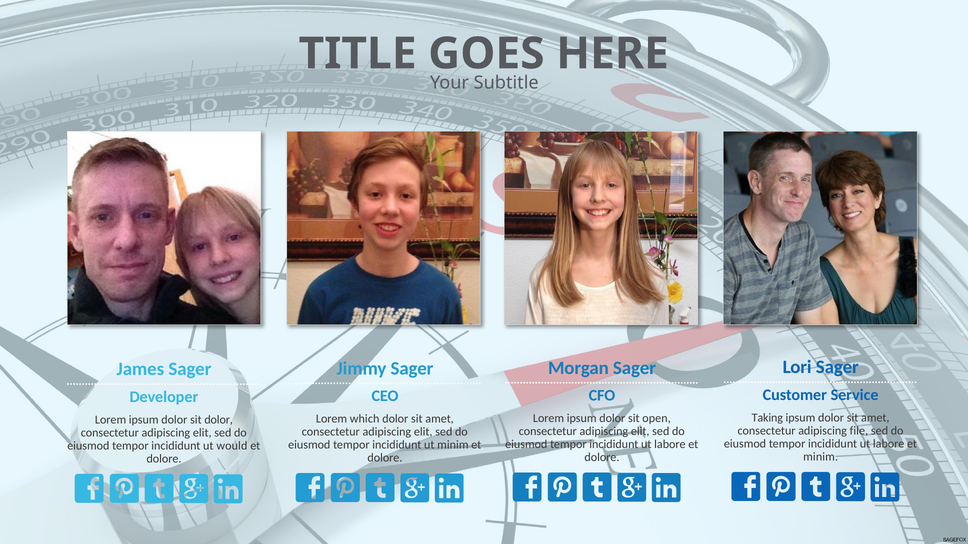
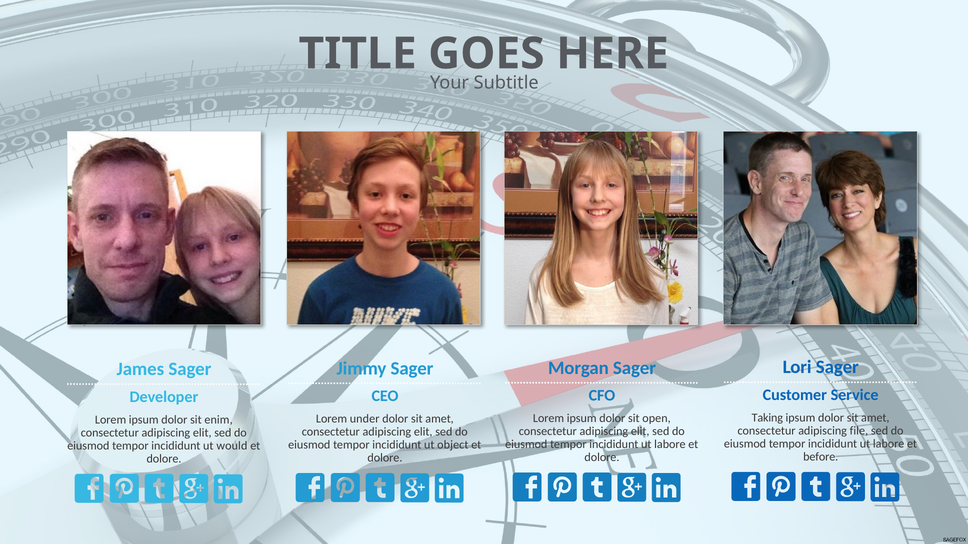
which: which -> under
sit dolor: dolor -> enim
ut minim: minim -> object
minim at (821, 457): minim -> before
